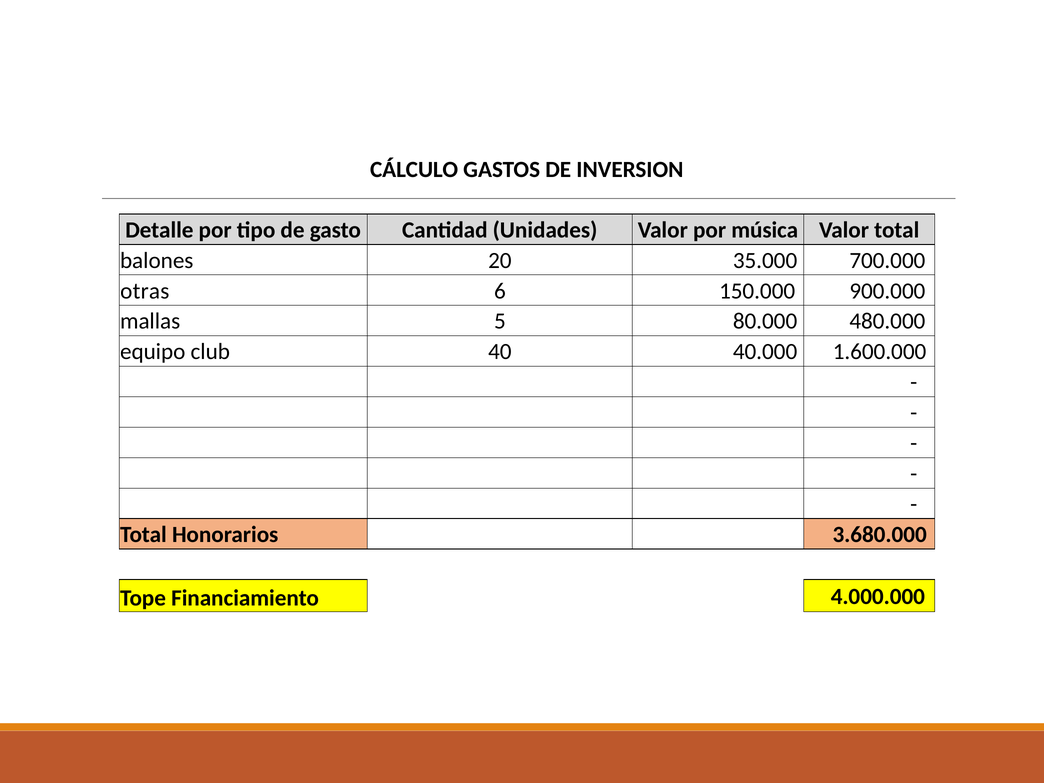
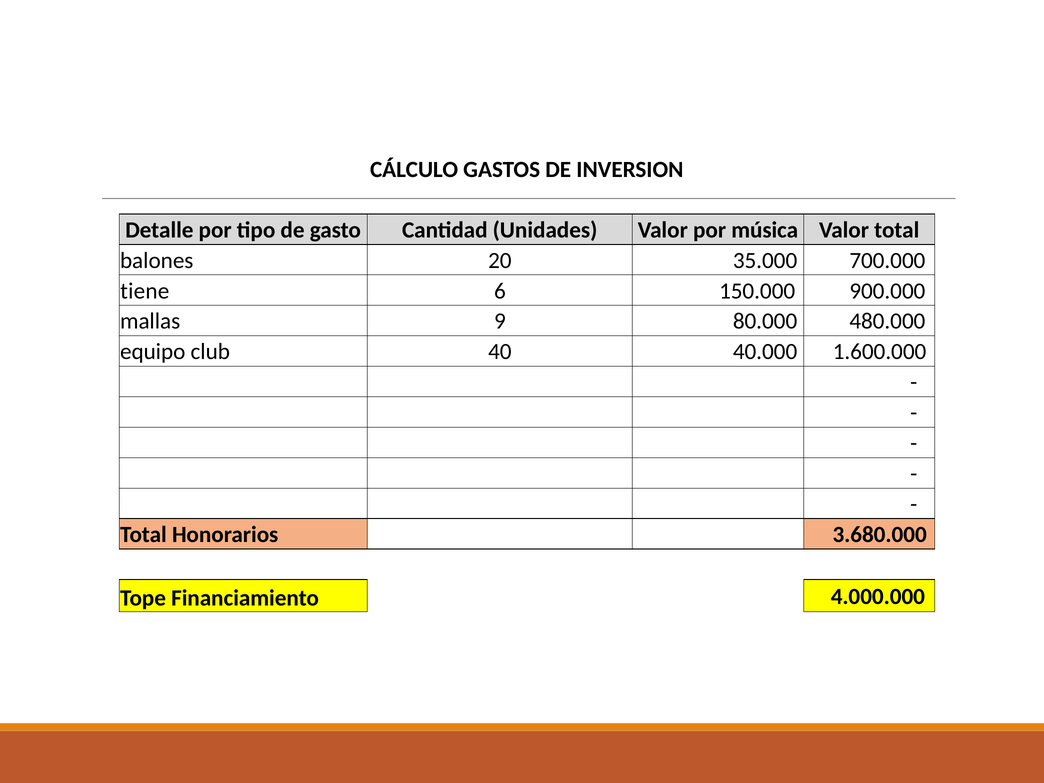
otras: otras -> tiene
5: 5 -> 9
